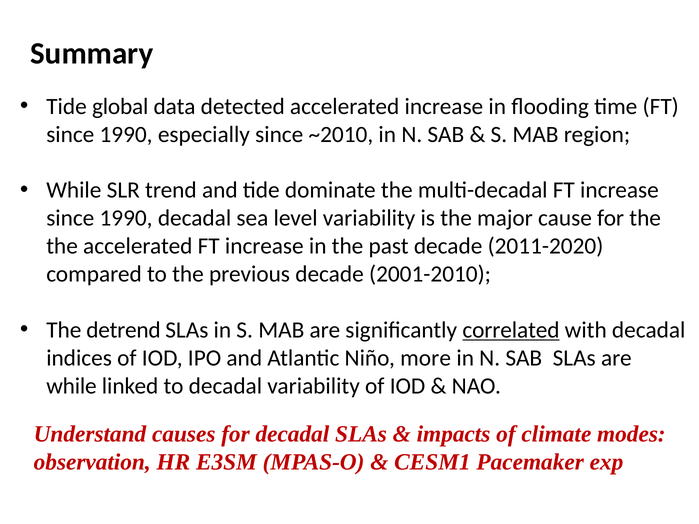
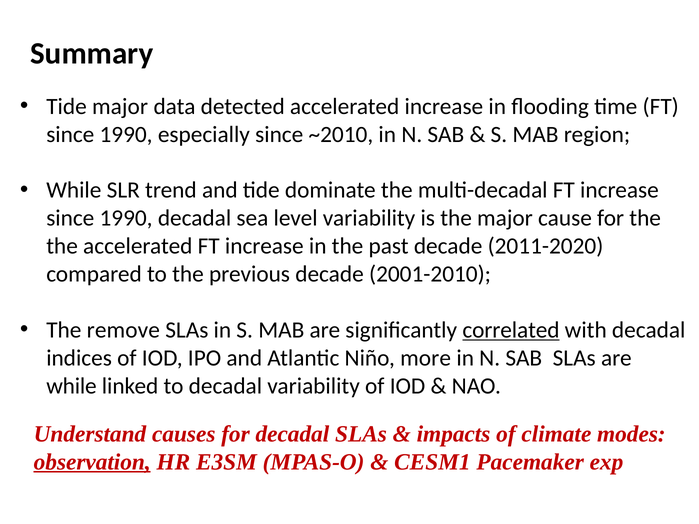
Tide global: global -> major
detrend: detrend -> remove
observation underline: none -> present
